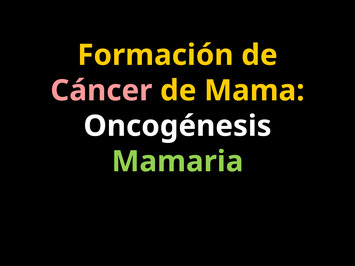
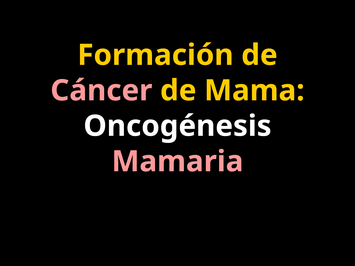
Mamaria colour: light green -> pink
